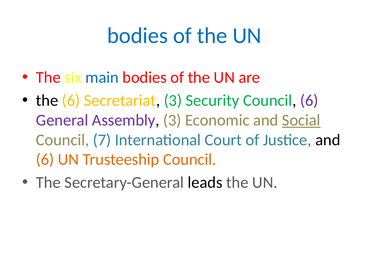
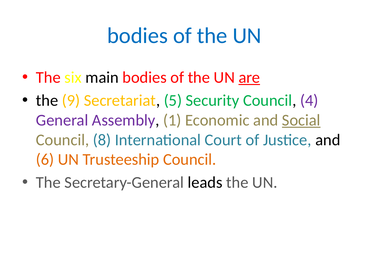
main colour: blue -> black
are underline: none -> present
the 6: 6 -> 9
Secretariat 3: 3 -> 5
Council 6: 6 -> 4
Assembly 3: 3 -> 1
7: 7 -> 8
